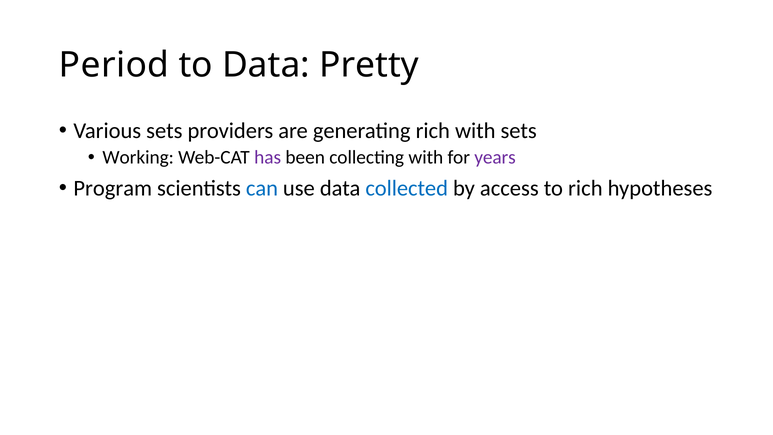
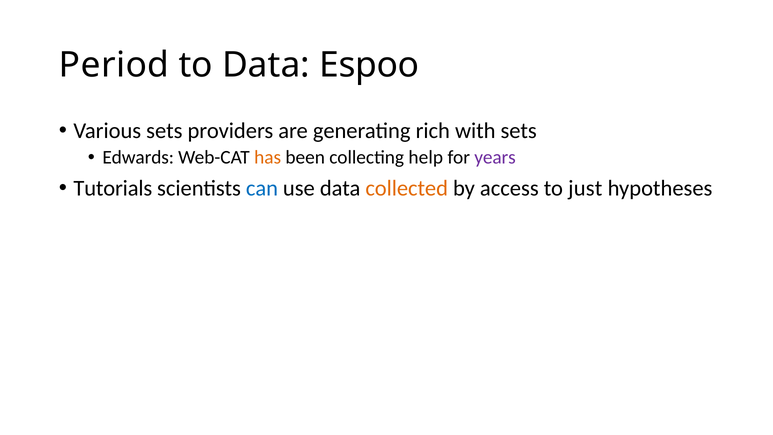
Pretty: Pretty -> Espoo
Working: Working -> Edwards
has colour: purple -> orange
collecting with: with -> help
Program: Program -> Tutorials
collected colour: blue -> orange
to rich: rich -> just
